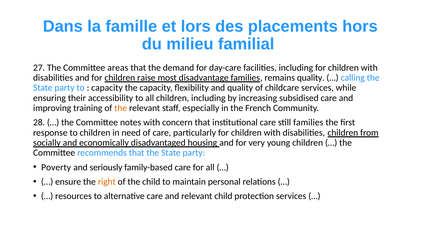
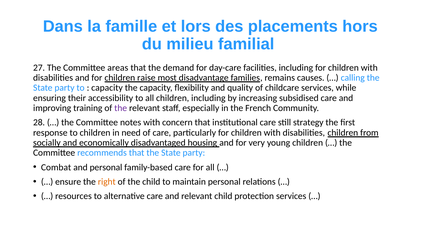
remains quality: quality -> causes
the at (121, 108) colour: orange -> purple
still families: families -> strategy
Poverty: Poverty -> Combat
and seriously: seriously -> personal
